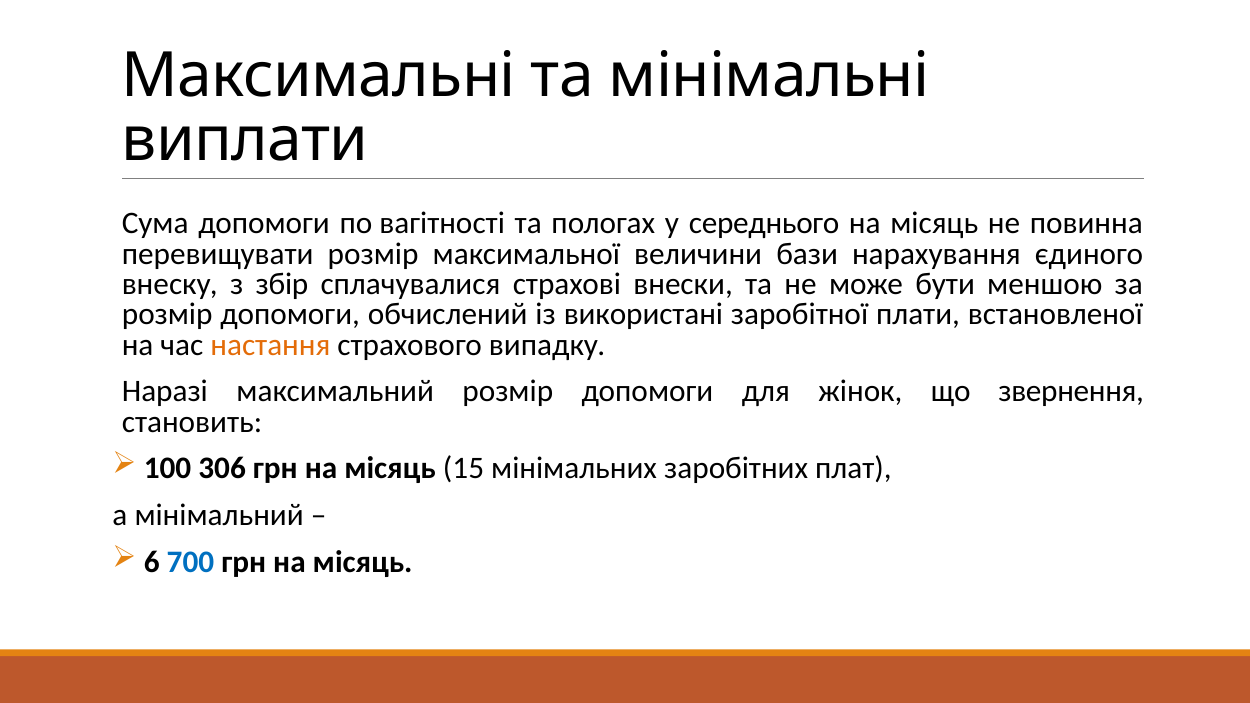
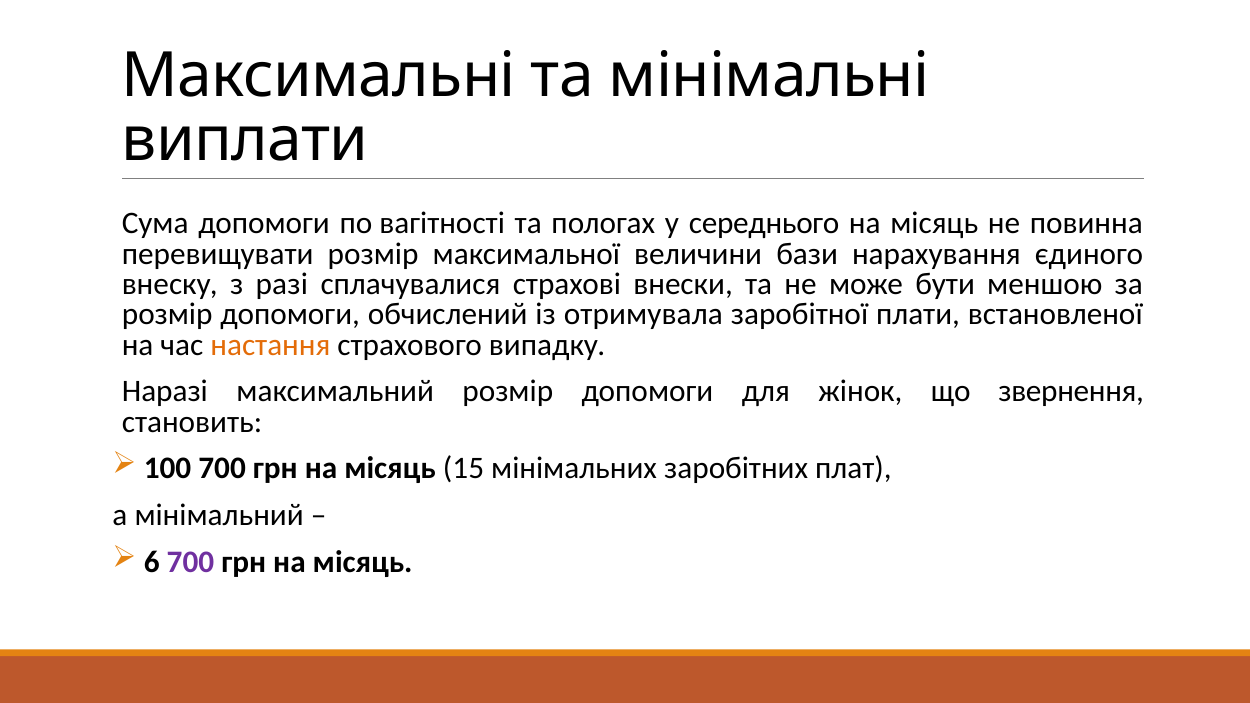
збір: збір -> разі
використані: використані -> отримувала
100 306: 306 -> 700
700 at (190, 562) colour: blue -> purple
